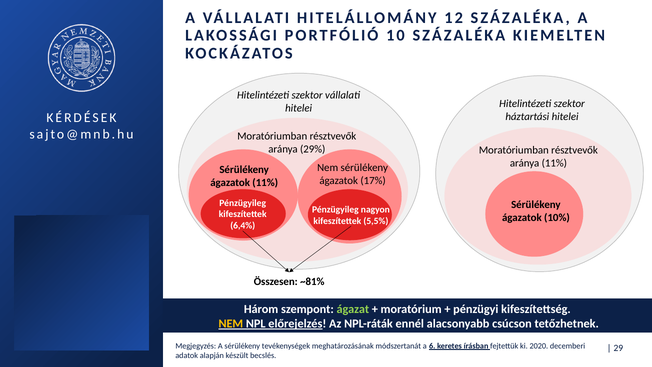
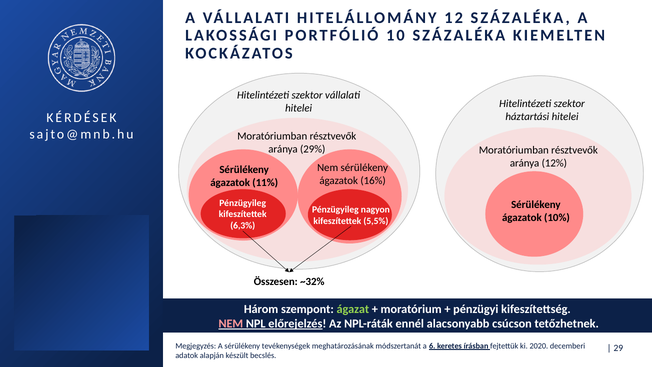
aránya 11%: 11% -> 12%
17%: 17% -> 16%
6,4%: 6,4% -> 6,3%
~81%: ~81% -> ~32%
NEM at (231, 323) colour: yellow -> pink
